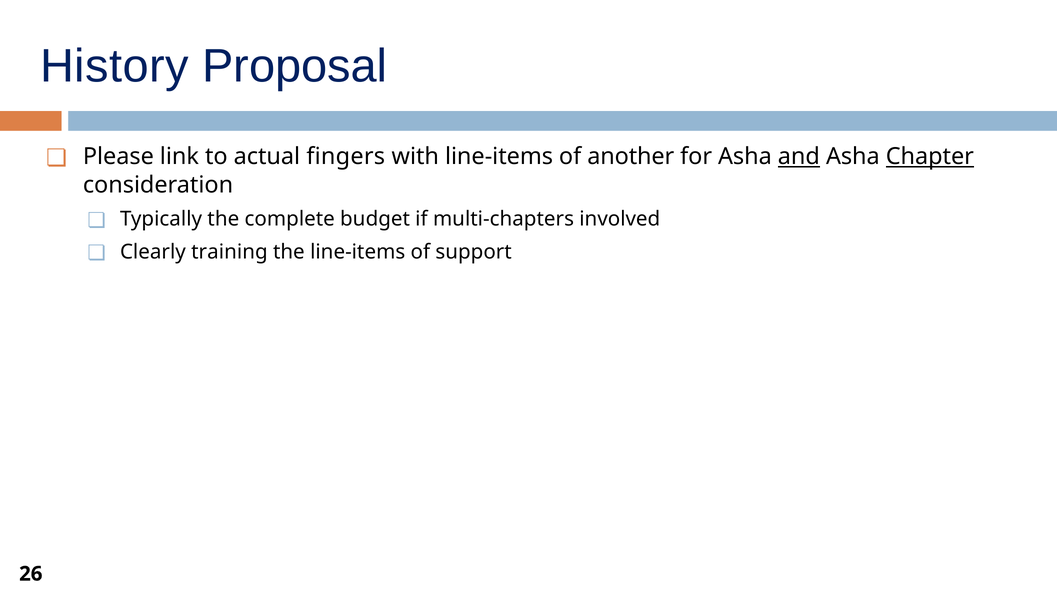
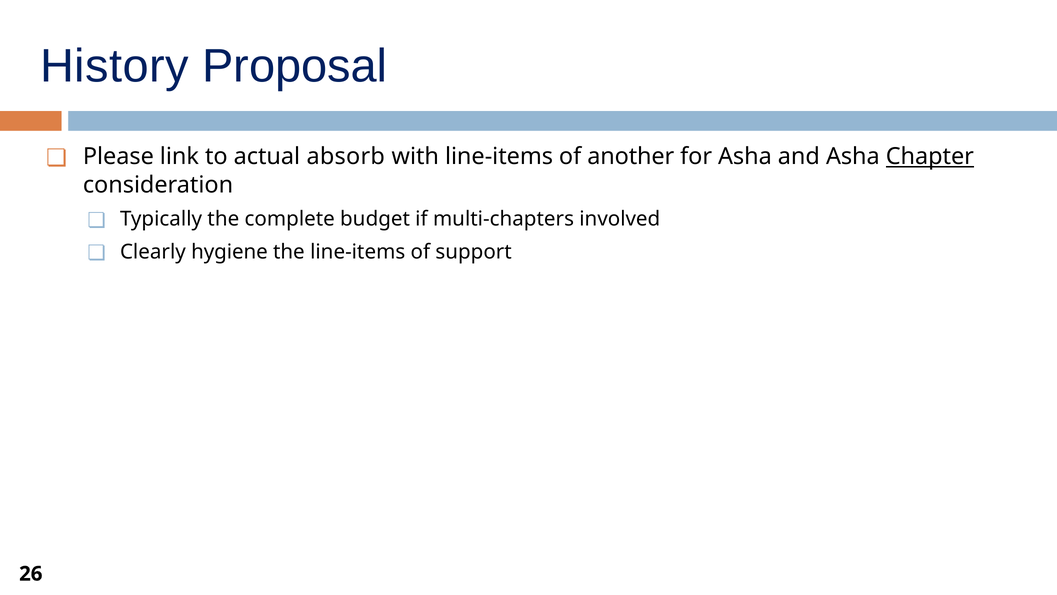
fingers: fingers -> absorb
and underline: present -> none
training: training -> hygiene
